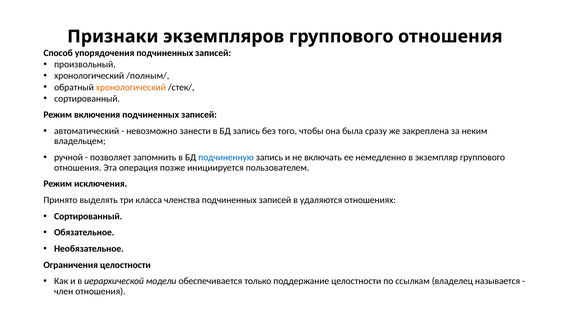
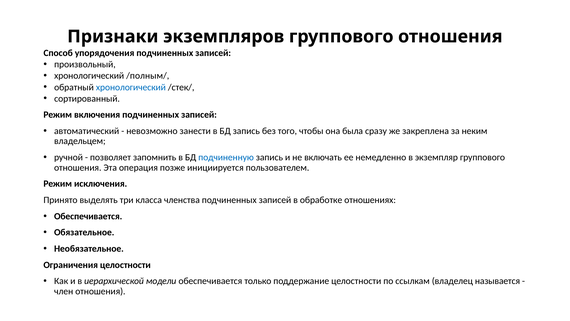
хронологический at (131, 87) colour: orange -> blue
удаляются: удаляются -> обработке
Сортированный at (88, 216): Сортированный -> Обеспечивается
